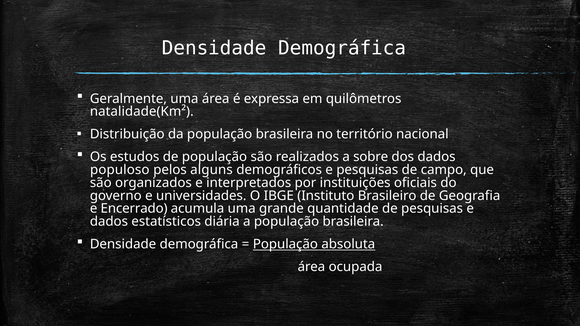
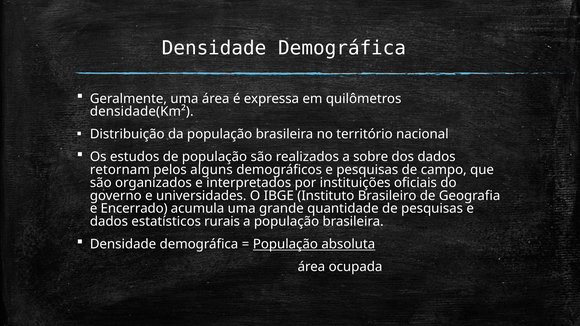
natalidade(Km²: natalidade(Km² -> densidade(Km²
populoso: populoso -> retornam
diária: diária -> rurais
